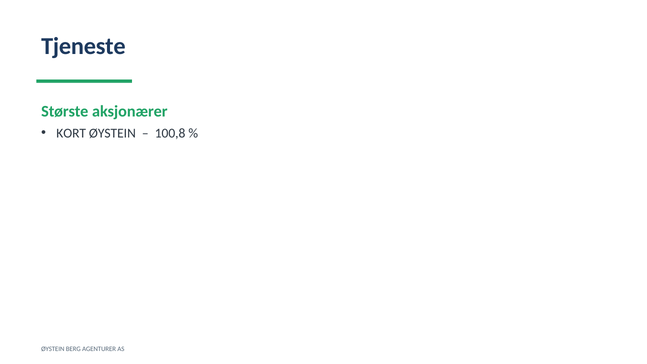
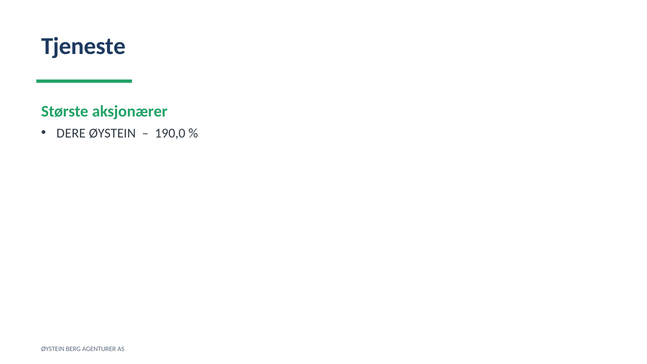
KORT: KORT -> DERE
100,8: 100,8 -> 190,0
